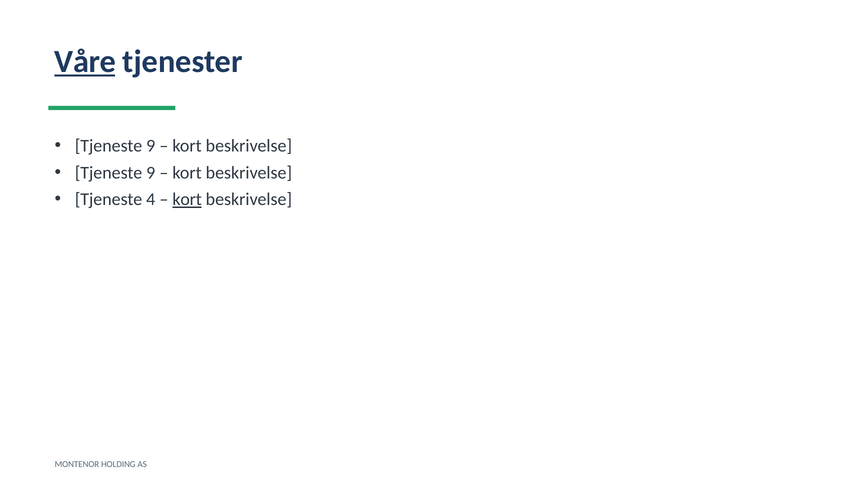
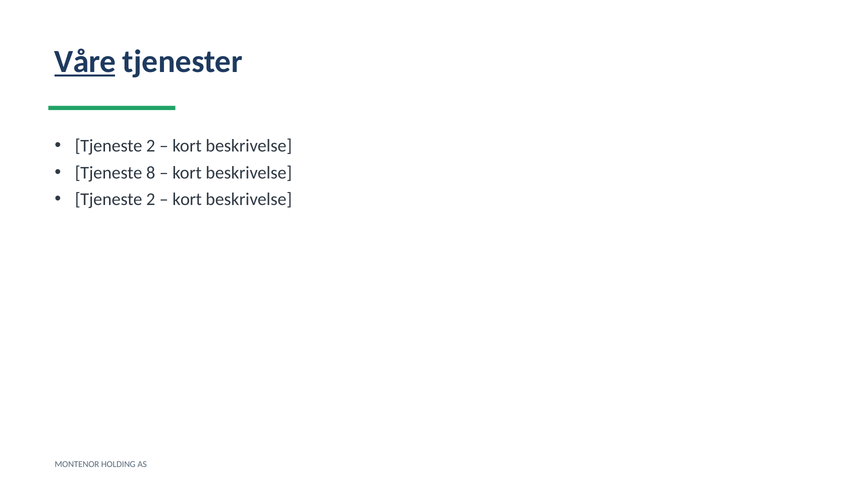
9 at (151, 146): 9 -> 2
9 at (151, 173): 9 -> 8
4 at (151, 199): 4 -> 2
kort at (187, 199) underline: present -> none
